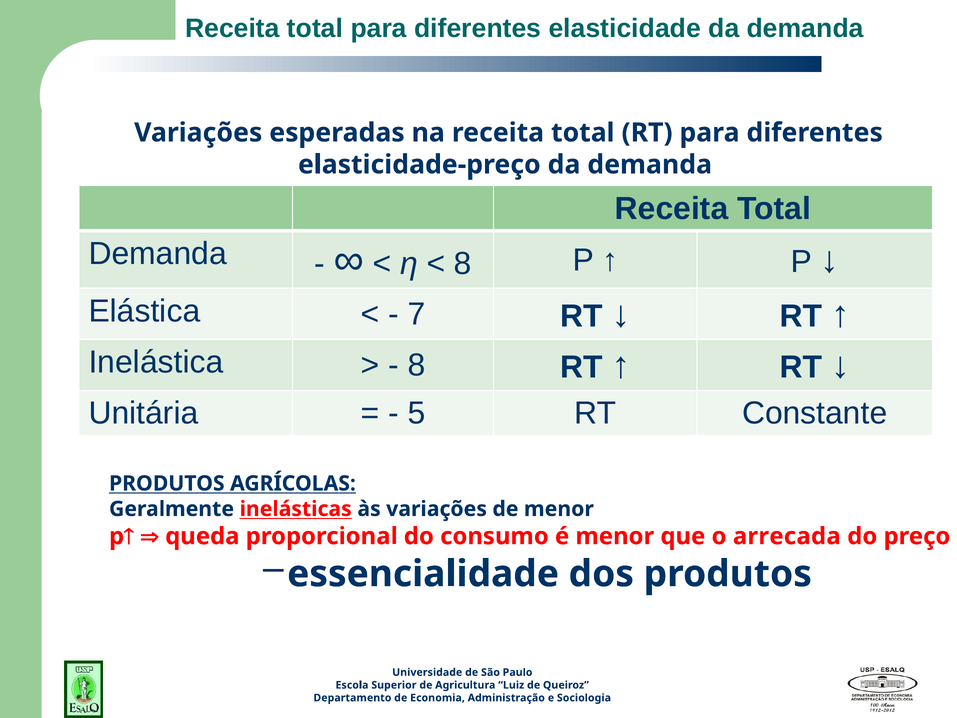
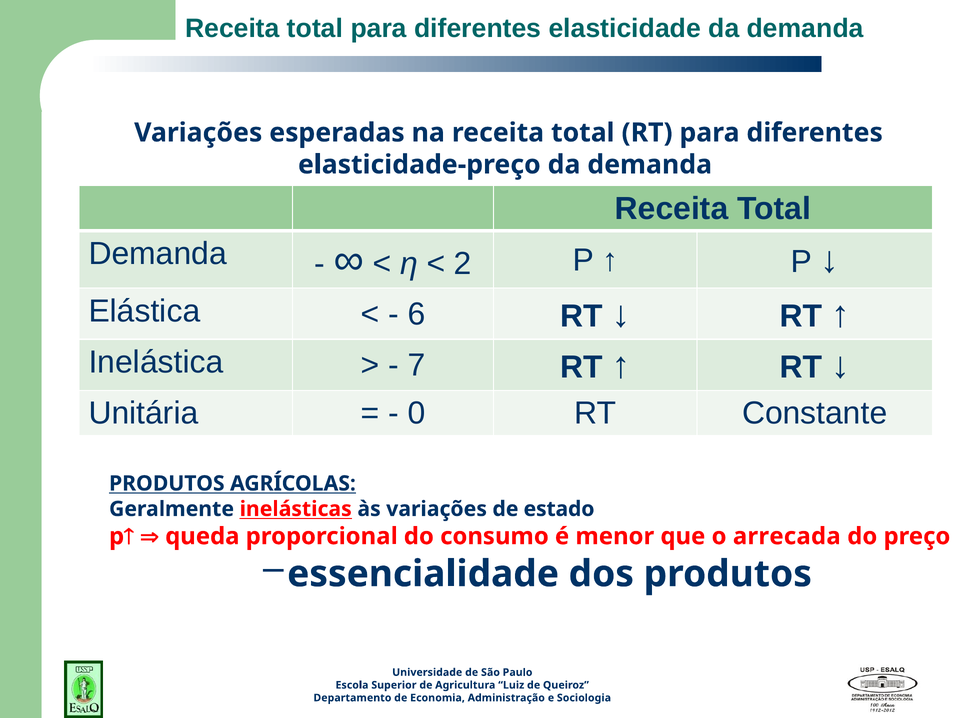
8 at (463, 264): 8 -> 2
7: 7 -> 6
8 at (416, 365): 8 -> 7
5: 5 -> 0
de menor: menor -> estado
